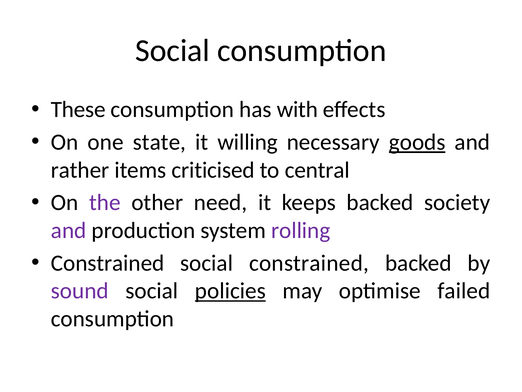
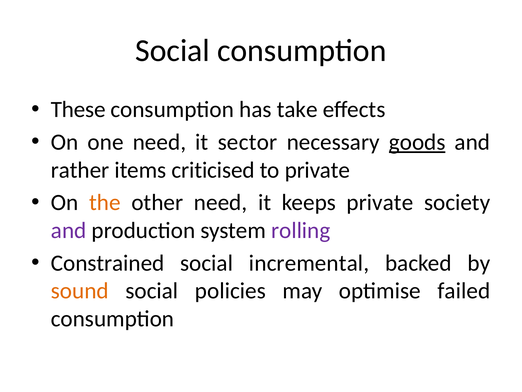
with: with -> take
one state: state -> need
willing: willing -> sector
to central: central -> private
the colour: purple -> orange
keeps backed: backed -> private
social constrained: constrained -> incremental
sound colour: purple -> orange
policies underline: present -> none
